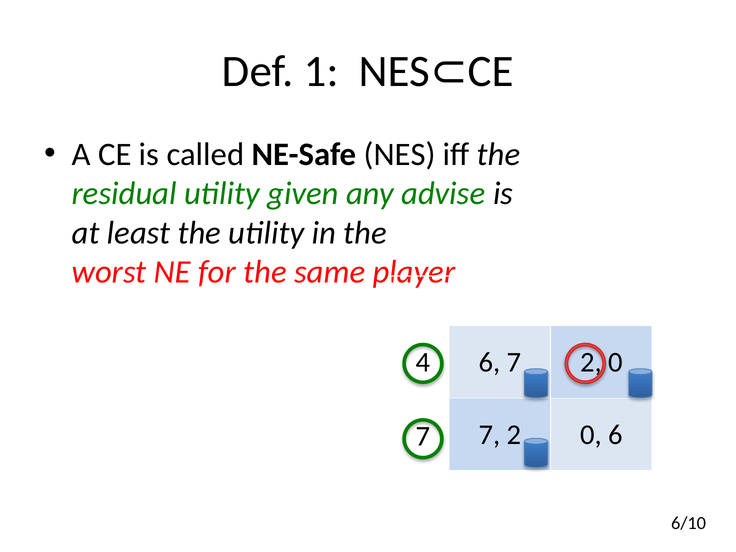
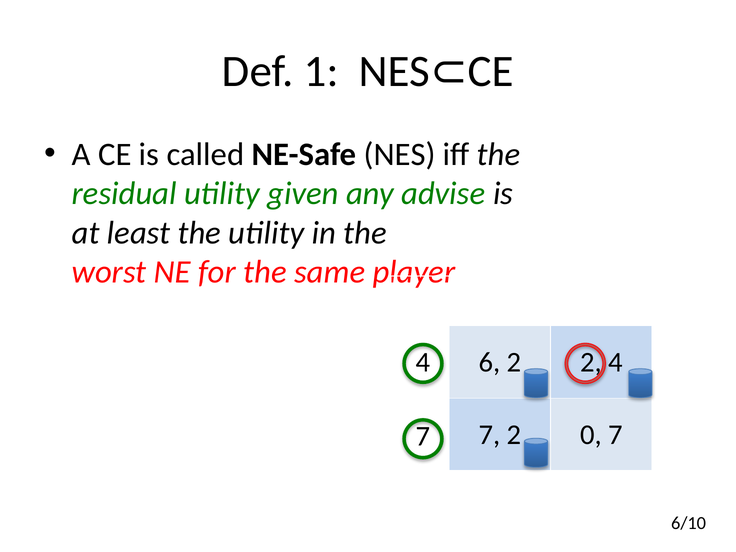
6 7: 7 -> 2
0 at (615, 362): 0 -> 4
0 6: 6 -> 7
